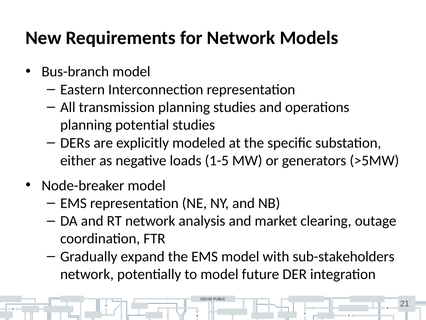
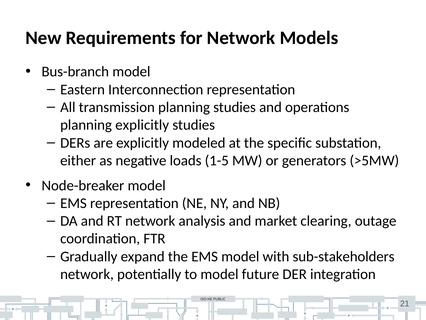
planning potential: potential -> explicitly
